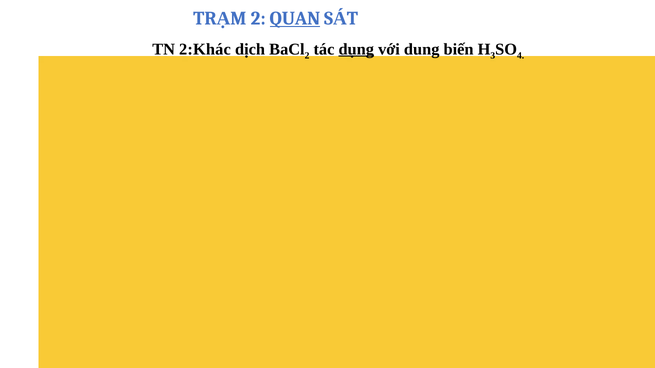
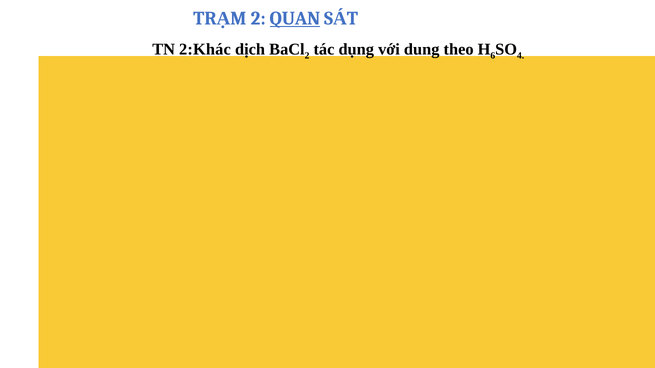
dụng underline: present -> none
biến: biến -> theo
3: 3 -> 6
